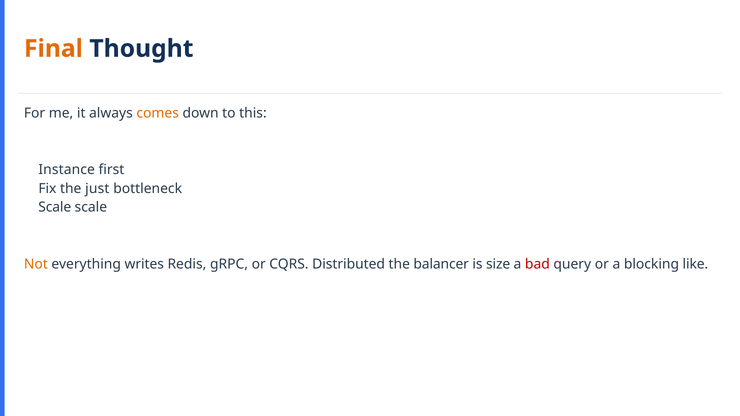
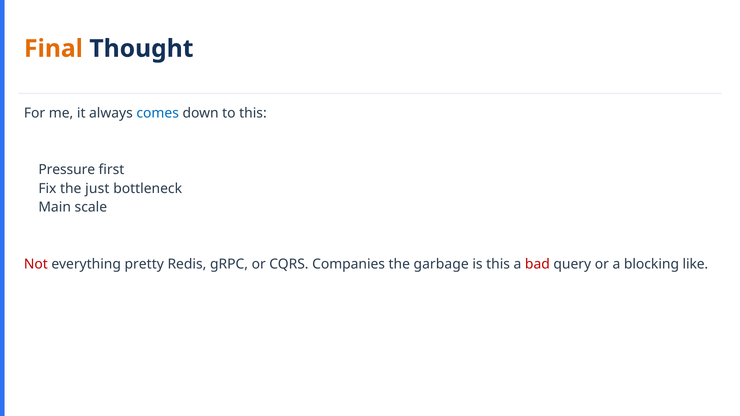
comes colour: orange -> blue
Instance: Instance -> Pressure
Scale at (55, 207): Scale -> Main
Not colour: orange -> red
writes: writes -> pretty
Distributed: Distributed -> Companies
balancer: balancer -> garbage
is size: size -> this
